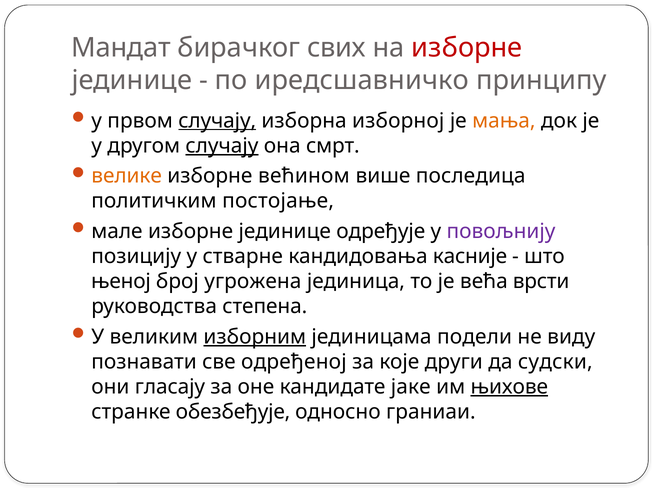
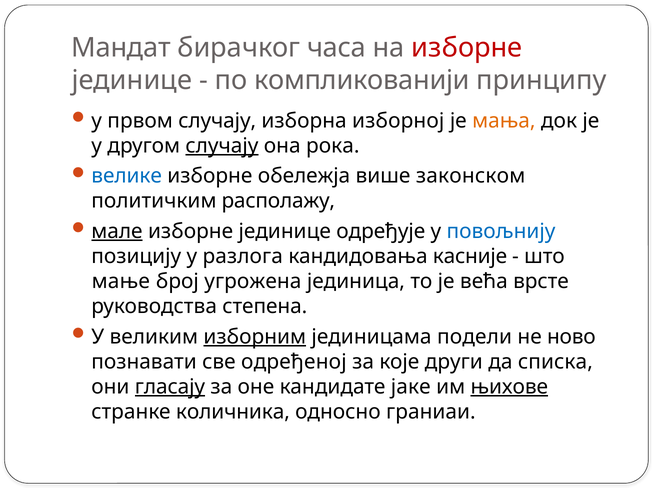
свих: свих -> часа
иредсшавничко: иредсшавничко -> компликованији
случају at (217, 121) underline: present -> none
смрт: смрт -> рока
велике colour: orange -> blue
већином: већином -> обележја
последица: последица -> законском
постојање: постојање -> располажу
мале underline: none -> present
повољнију colour: purple -> blue
стварне: стварне -> разлога
њеној: њеној -> мање
врсти: врсти -> врсте
виду: виду -> ново
судски: судски -> списка
гласају underline: none -> present
обезбеђује: обезбеђује -> количника
